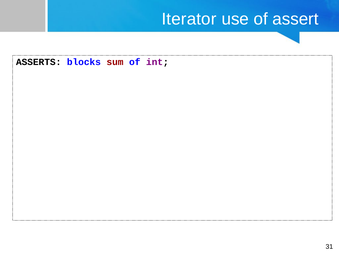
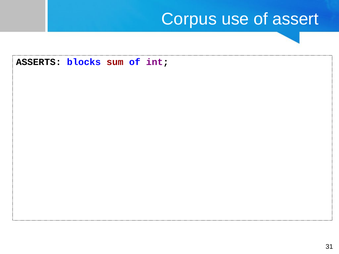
Iterator: Iterator -> Corpus
